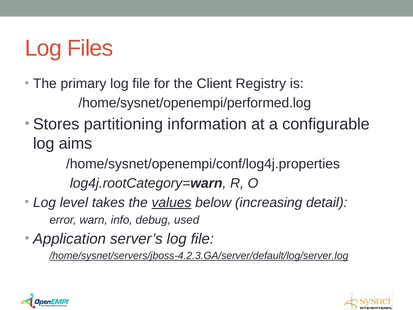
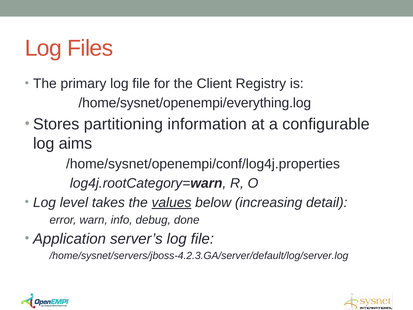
/home/sysnet/openempi/performed.log: /home/sysnet/openempi/performed.log -> /home/sysnet/openempi/everything.log
used: used -> done
/home/sysnet/servers/jboss-4.2.3.GA/server/default/log/server.log underline: present -> none
